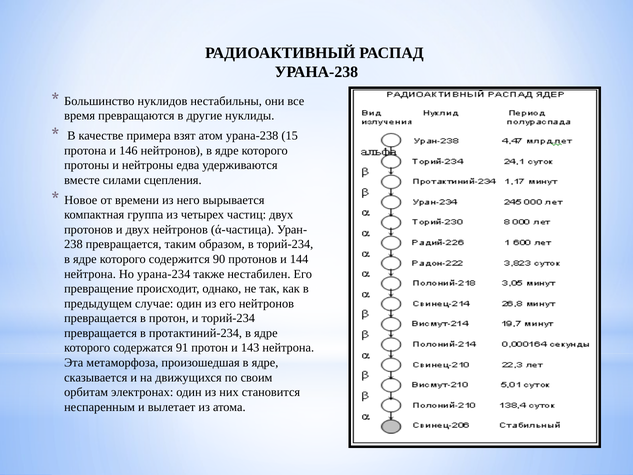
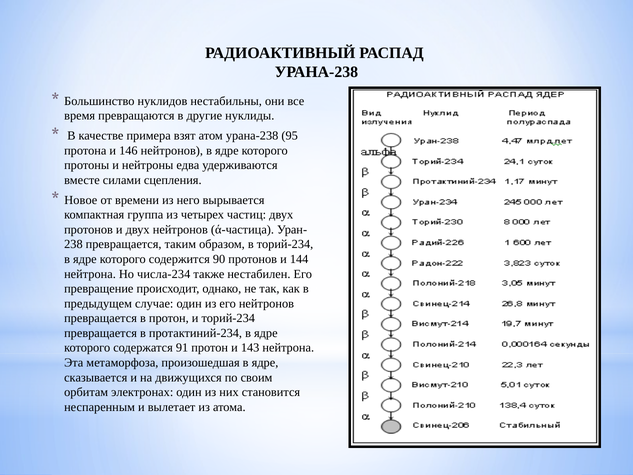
15: 15 -> 95
урана-234: урана-234 -> числа-234
